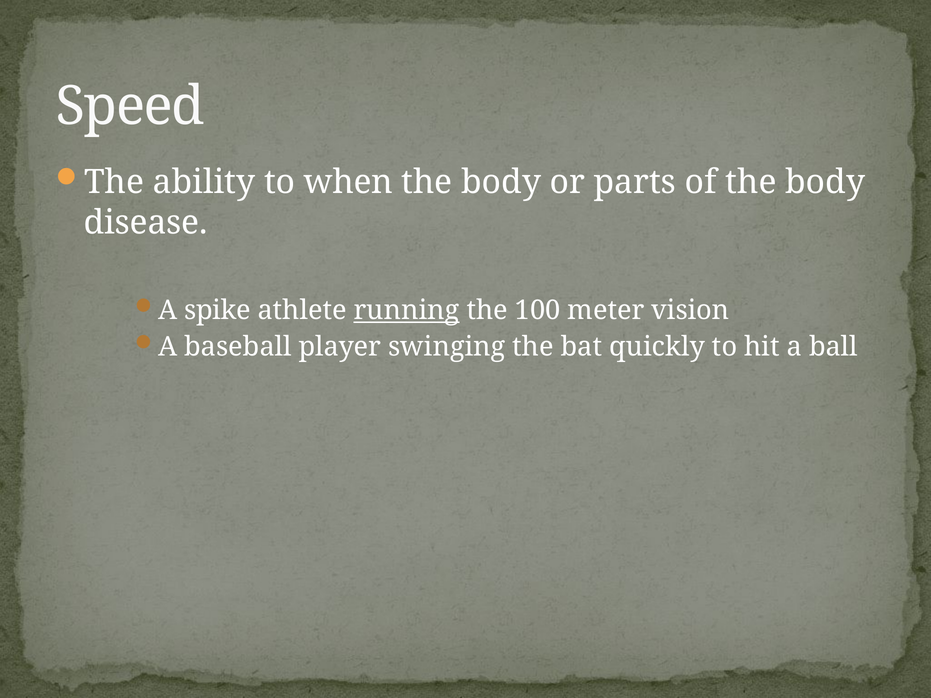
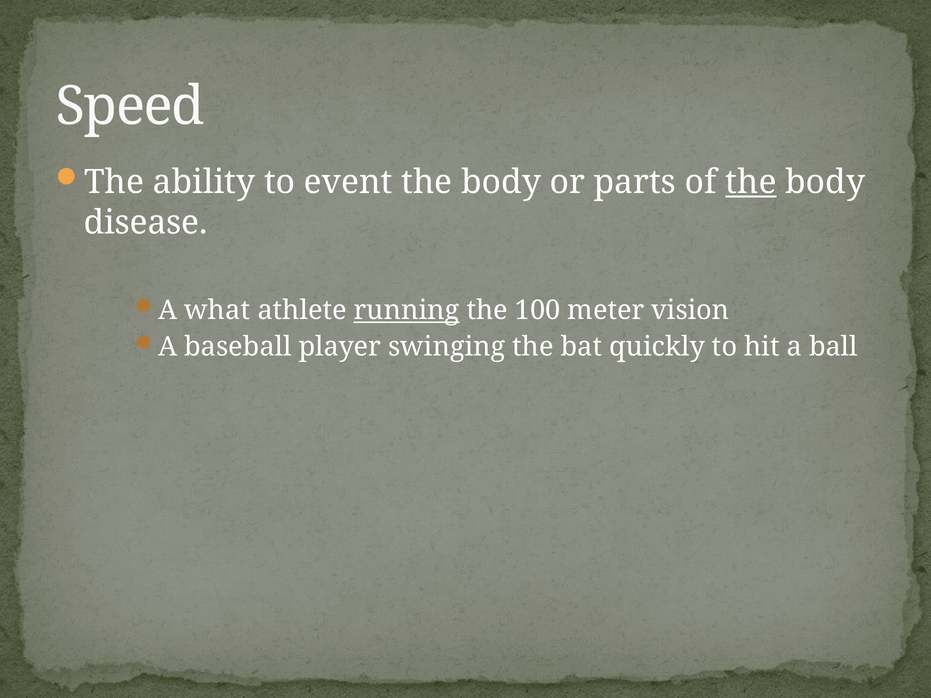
when: when -> event
the at (751, 182) underline: none -> present
spike: spike -> what
